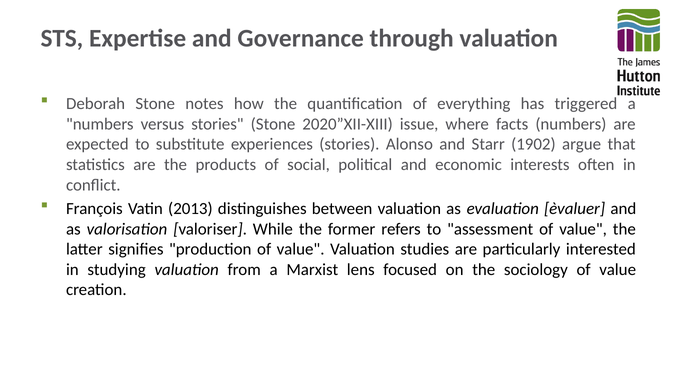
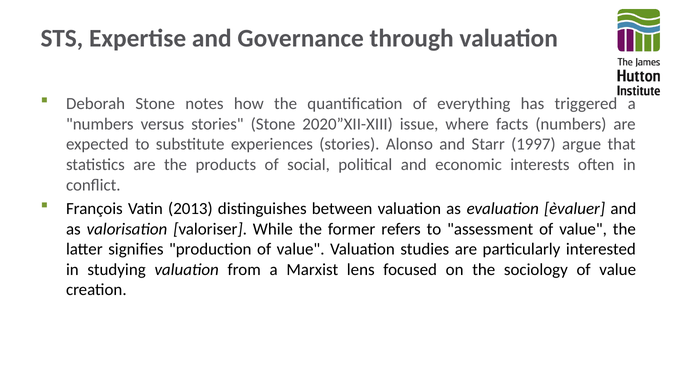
1902: 1902 -> 1997
